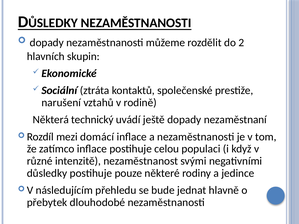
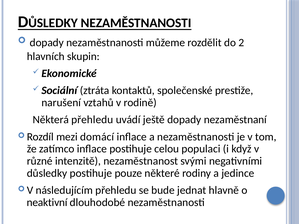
Některá technický: technický -> přehledu
přebytek: přebytek -> neaktivní
